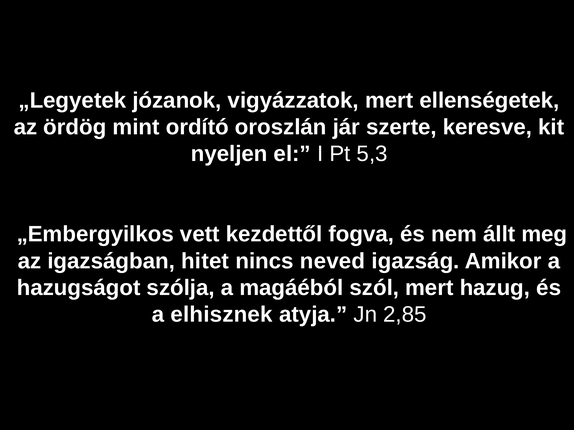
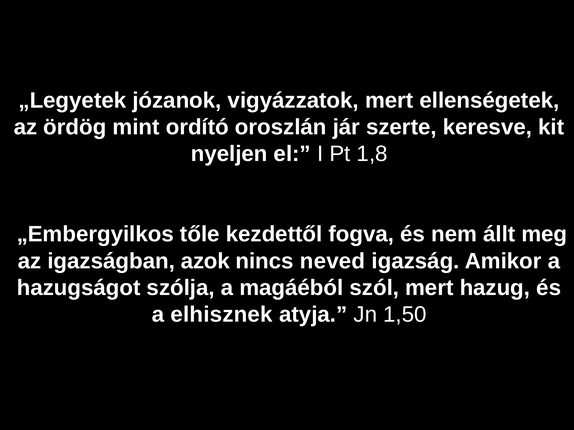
5,3: 5,3 -> 1,8
vett: vett -> tőle
hitet: hitet -> azok
2,85: 2,85 -> 1,50
